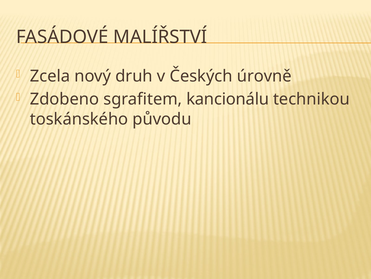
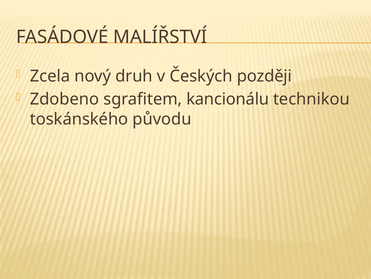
úrovně: úrovně -> později
